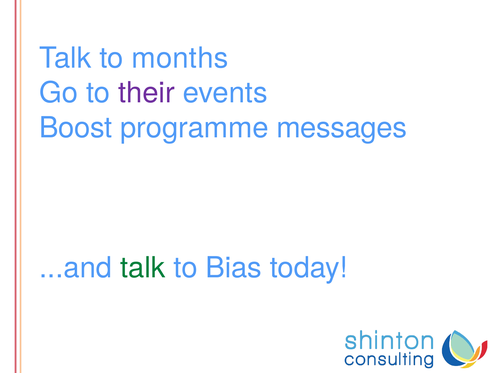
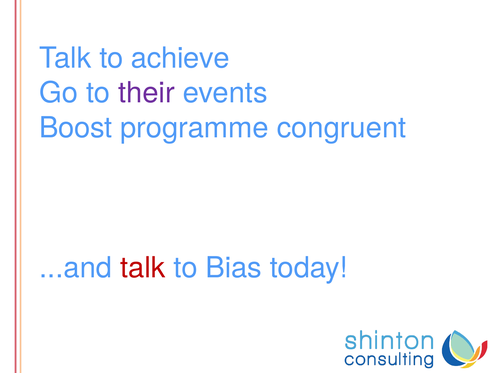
months: months -> achieve
messages: messages -> congruent
talk at (143, 268) colour: green -> red
